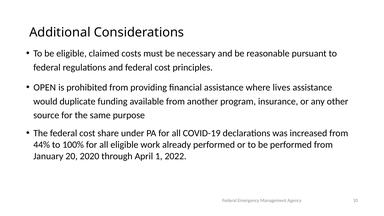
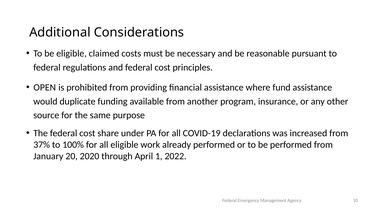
lives: lives -> fund
44%: 44% -> 37%
